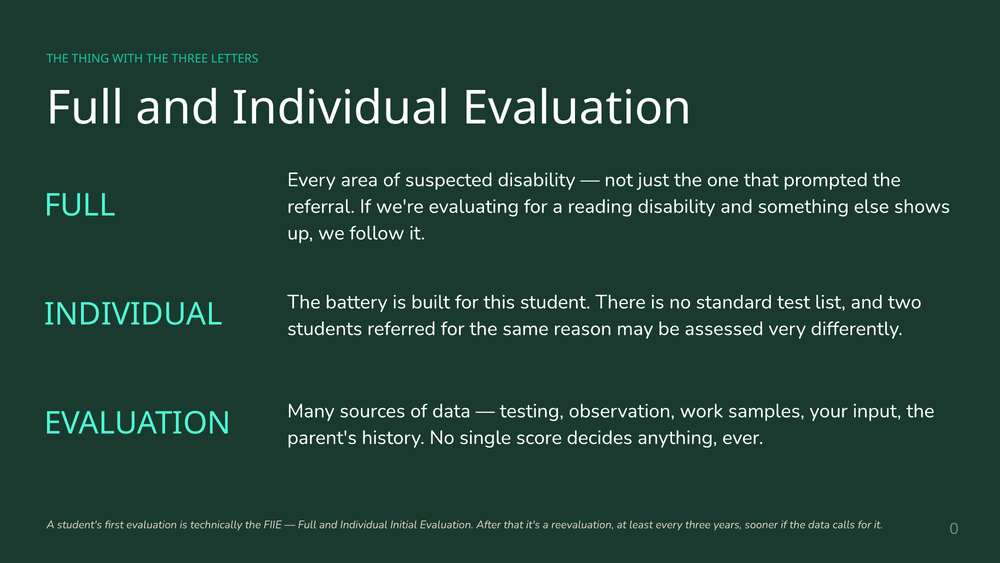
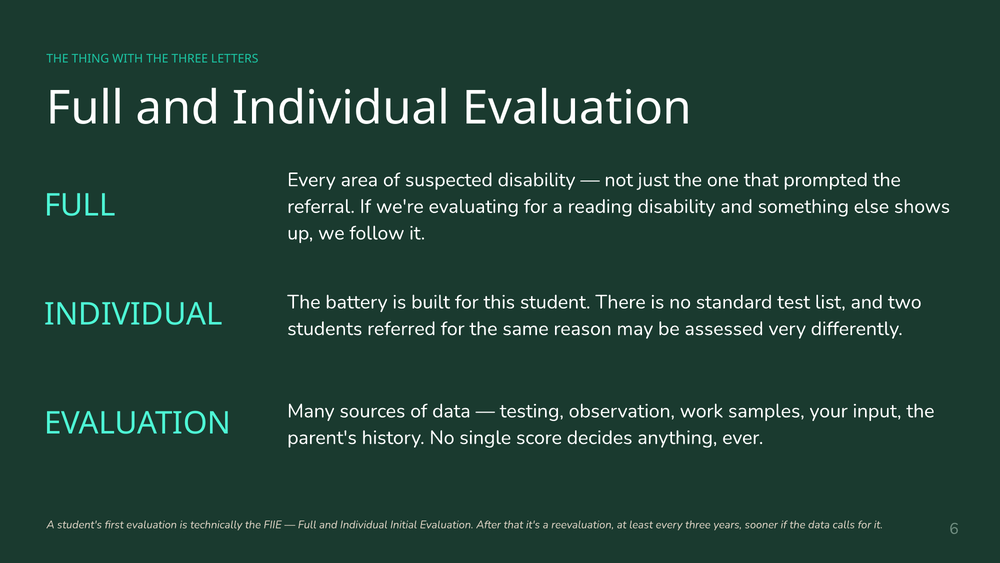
0: 0 -> 6
